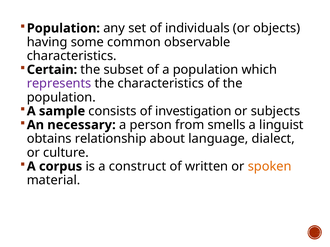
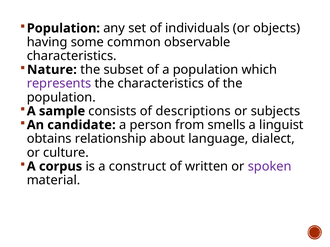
Certain: Certain -> Nature
investigation: investigation -> descriptions
necessary: necessary -> candidate
spoken colour: orange -> purple
